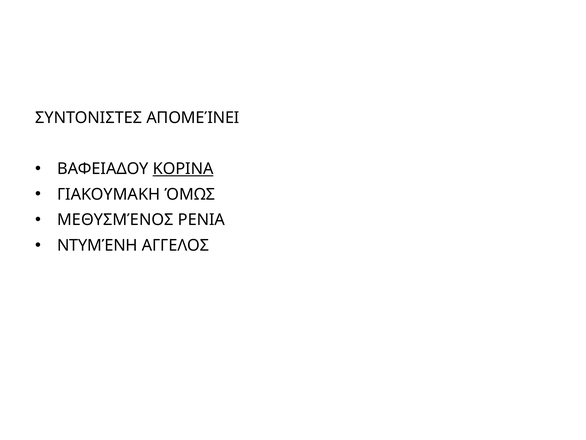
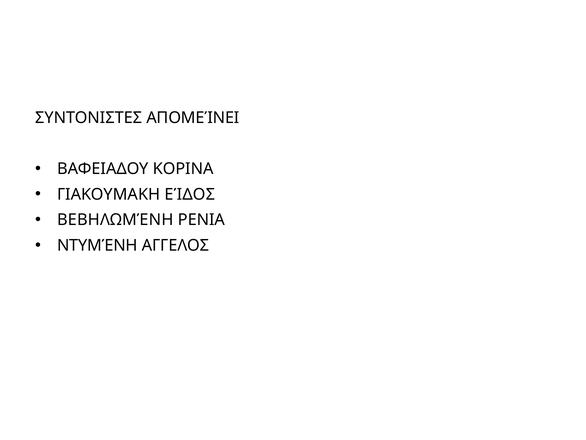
ΚΟΡΙΝΑ underline: present -> none
ΌΜΩΣ: ΌΜΩΣ -> ΕΊΔΟΣ
ΜΕΘΥΣΜΈΝΟΣ: ΜΕΘΥΣΜΈΝΟΣ -> ΒΕΒΗΛΩΜΈΝΗ
